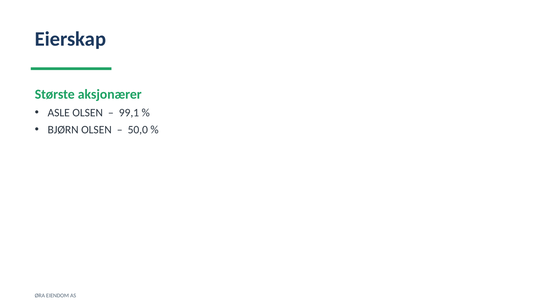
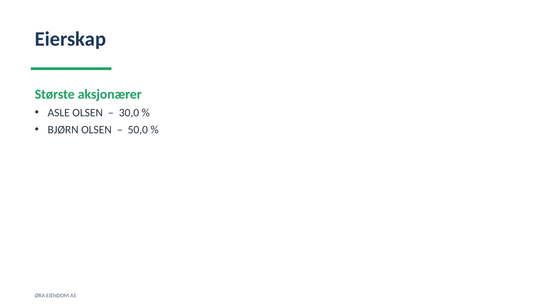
99,1: 99,1 -> 30,0
